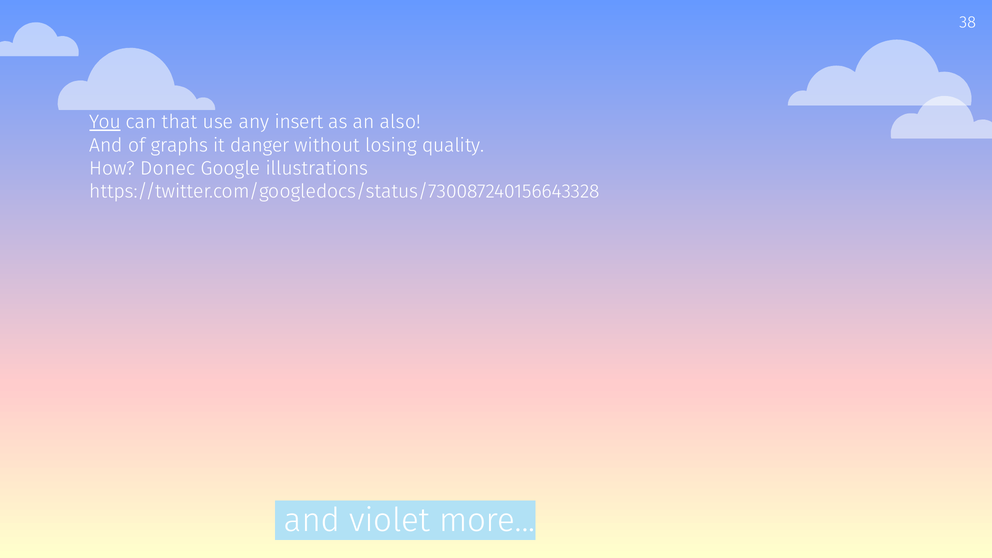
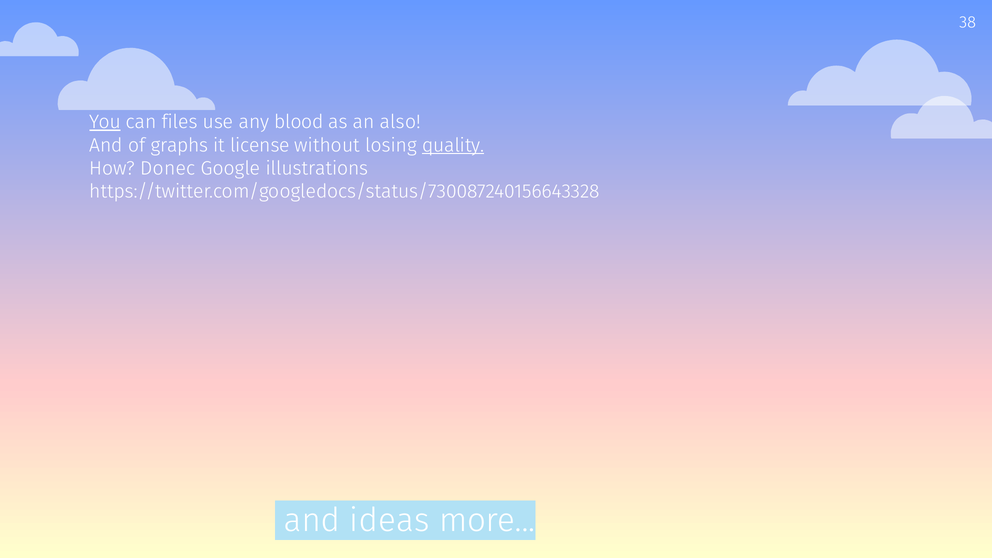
that: that -> files
insert: insert -> blood
danger: danger -> license
quality underline: none -> present
violet: violet -> ideas
